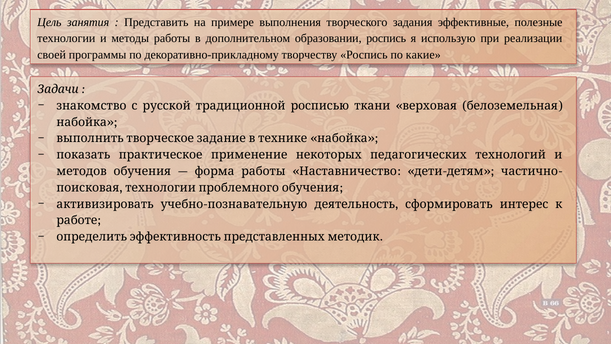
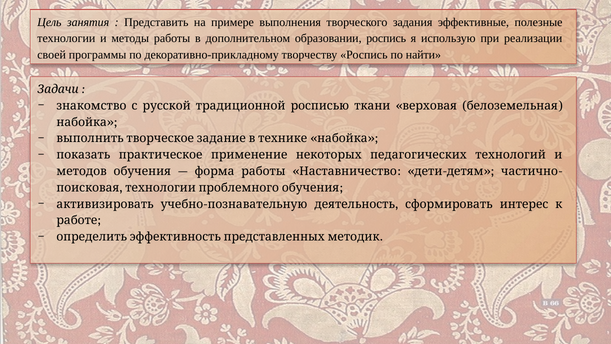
какие: какие -> найти
